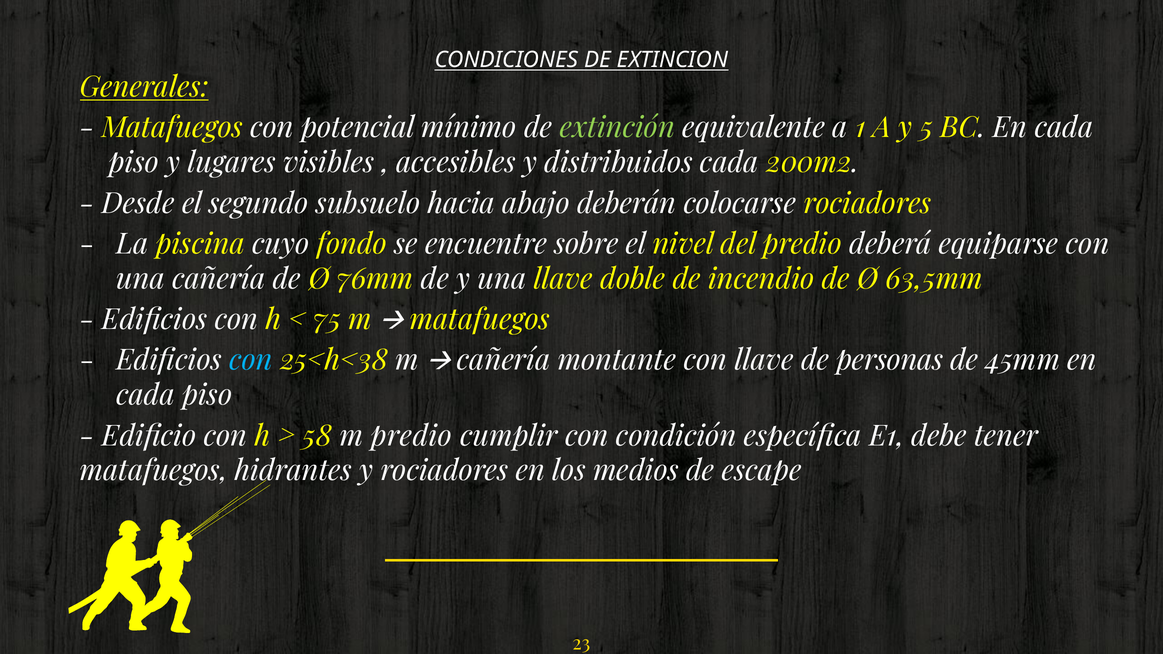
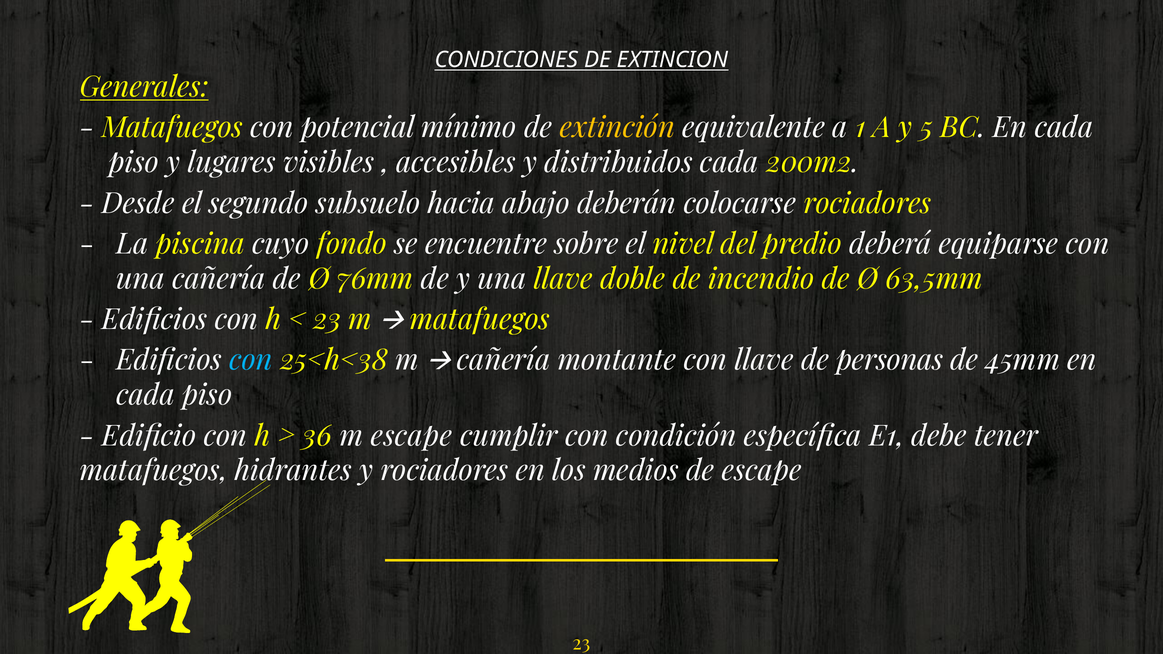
extinción colour: light green -> yellow
75 at (327, 320): 75 -> 23
58: 58 -> 36
m predio: predio -> escape
